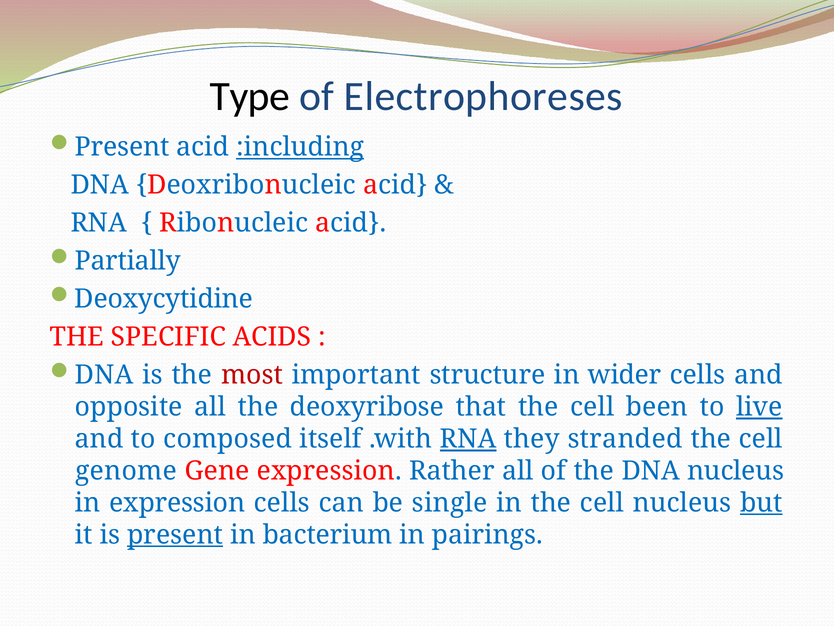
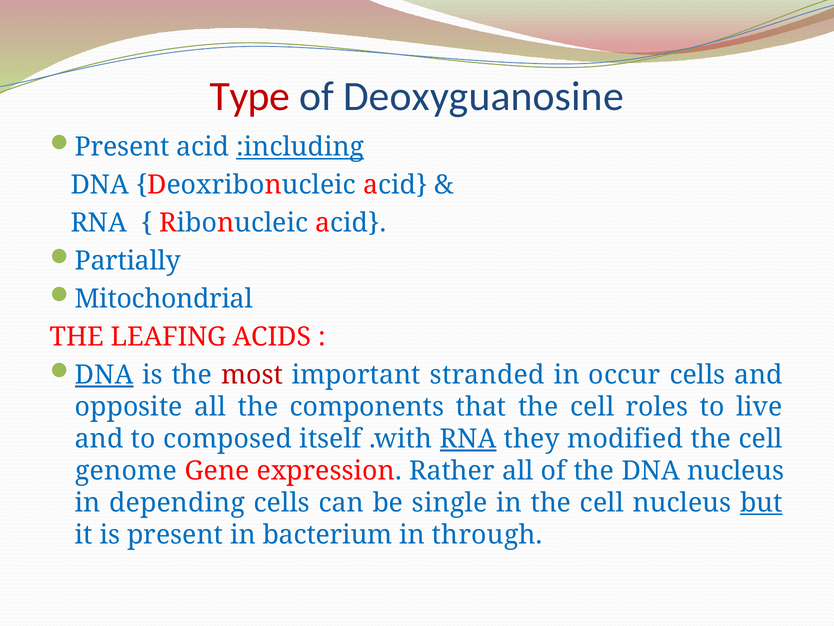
Type colour: black -> red
Electrophoreses: Electrophoreses -> Deoxyguanosine
Deoxycytidine: Deoxycytidine -> Mitochondrial
SPECIFIC: SPECIFIC -> LEAFING
DNA at (104, 375) underline: none -> present
structure: structure -> stranded
wider: wider -> occur
deoxyribose: deoxyribose -> components
been: been -> roles
live underline: present -> none
stranded: stranded -> modified
in expression: expression -> depending
present at (175, 535) underline: present -> none
pairings: pairings -> through
